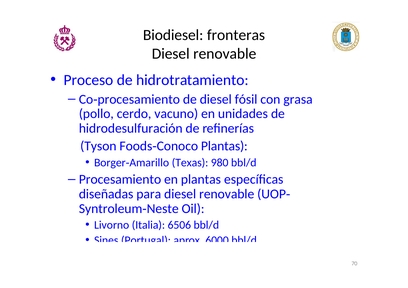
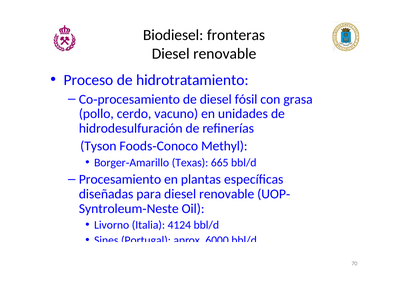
Plantas at (224, 146): Plantas -> Methyl
980: 980 -> 665
6506: 6506 -> 4124
